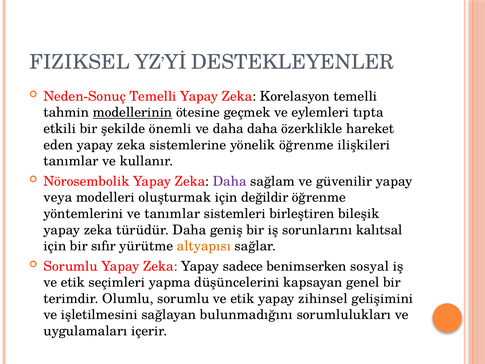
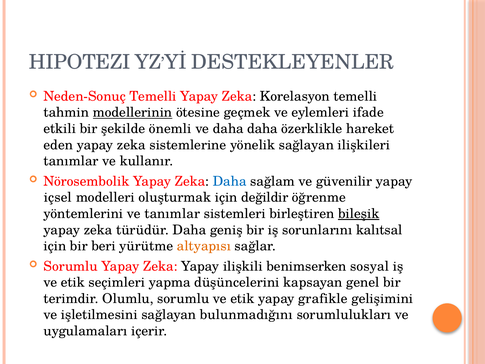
FIZIKSEL: FIZIKSEL -> HIPOTEZI
tıpta: tıpta -> ifade
yönelik öğrenme: öğrenme -> sağlayan
Daha at (230, 181) colour: purple -> blue
veya: veya -> içsel
bileşik underline: none -> present
sıfır: sıfır -> beri
sadece: sadece -> ilişkili
zihinsel: zihinsel -> grafikle
